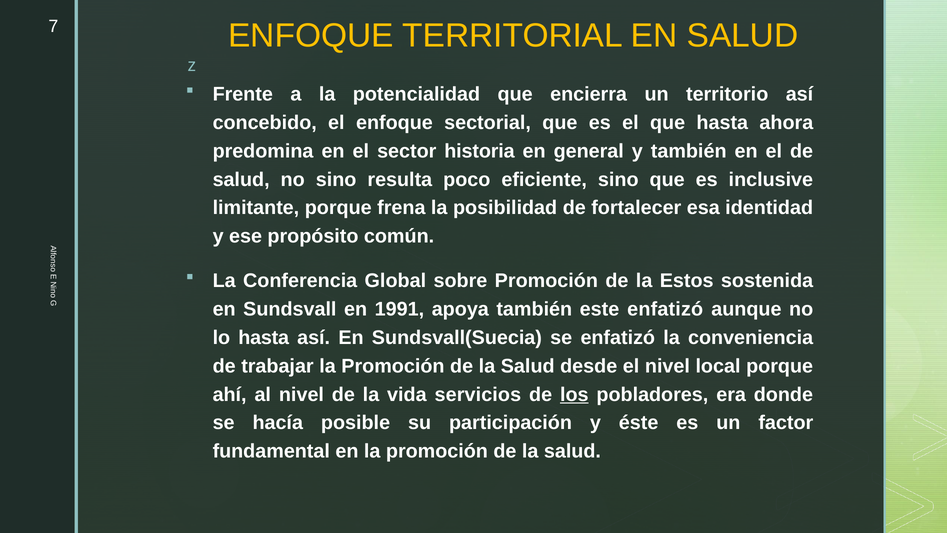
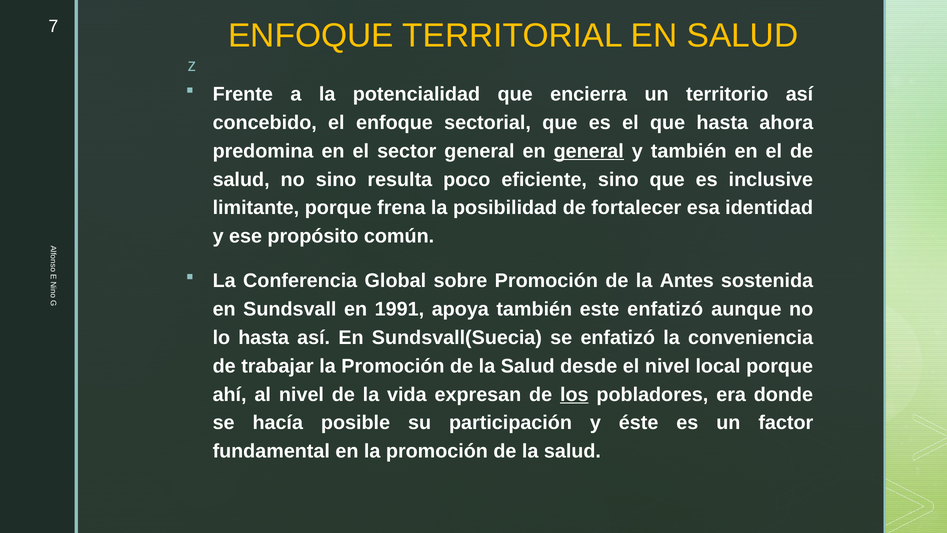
sector historia: historia -> general
general at (589, 151) underline: none -> present
Estos: Estos -> Antes
servicios: servicios -> expresan
